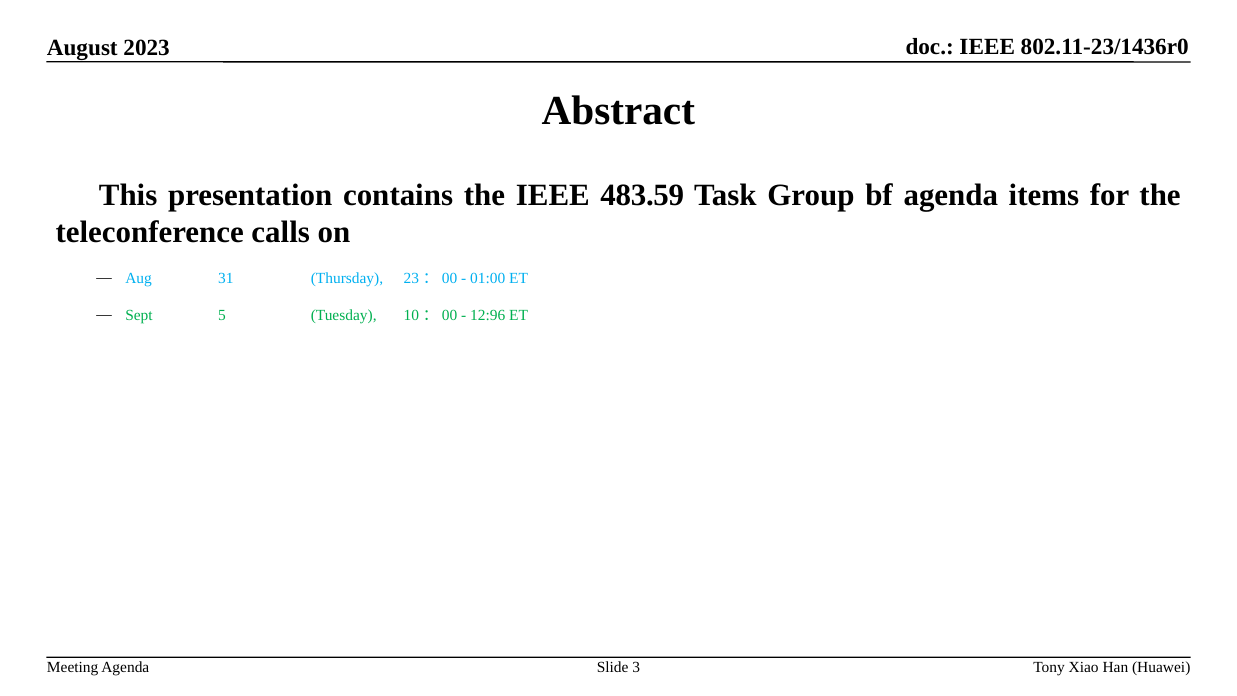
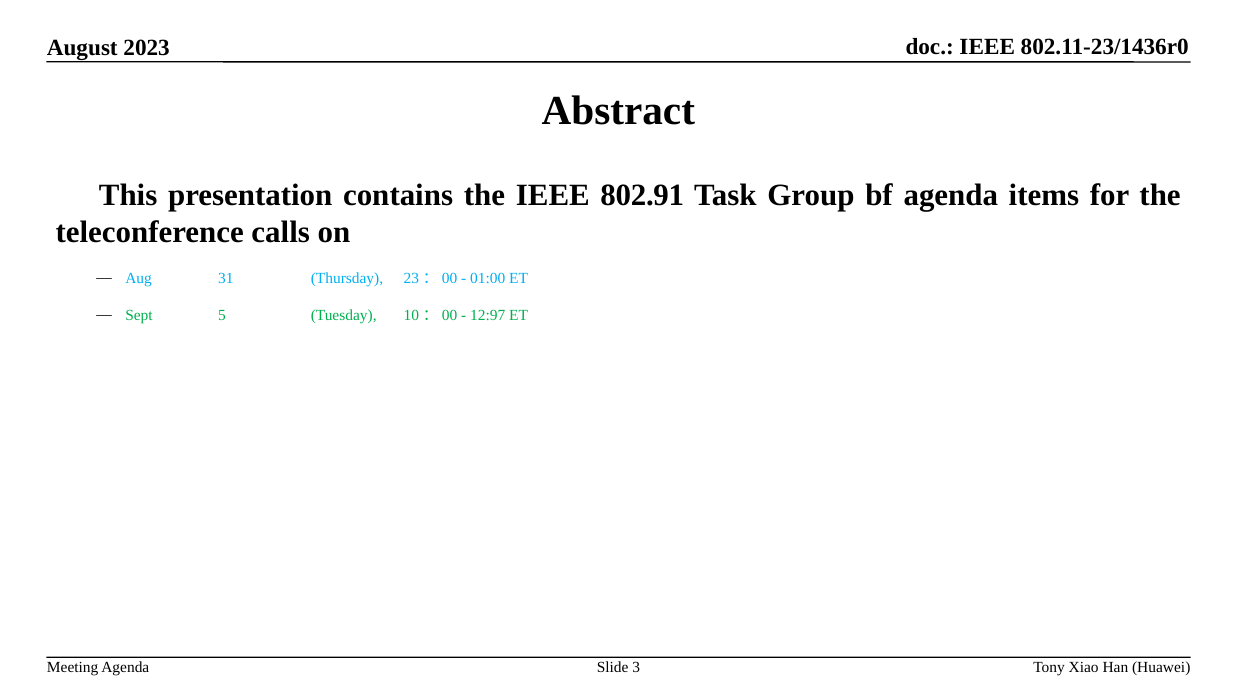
483.59: 483.59 -> 802.91
12:96: 12:96 -> 12:97
